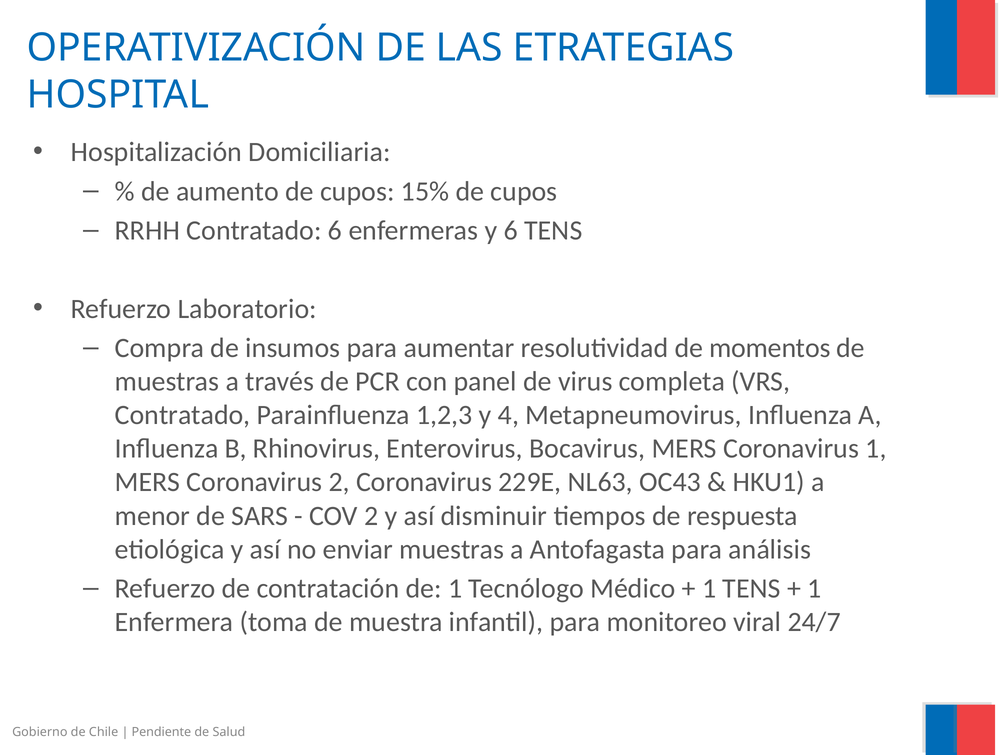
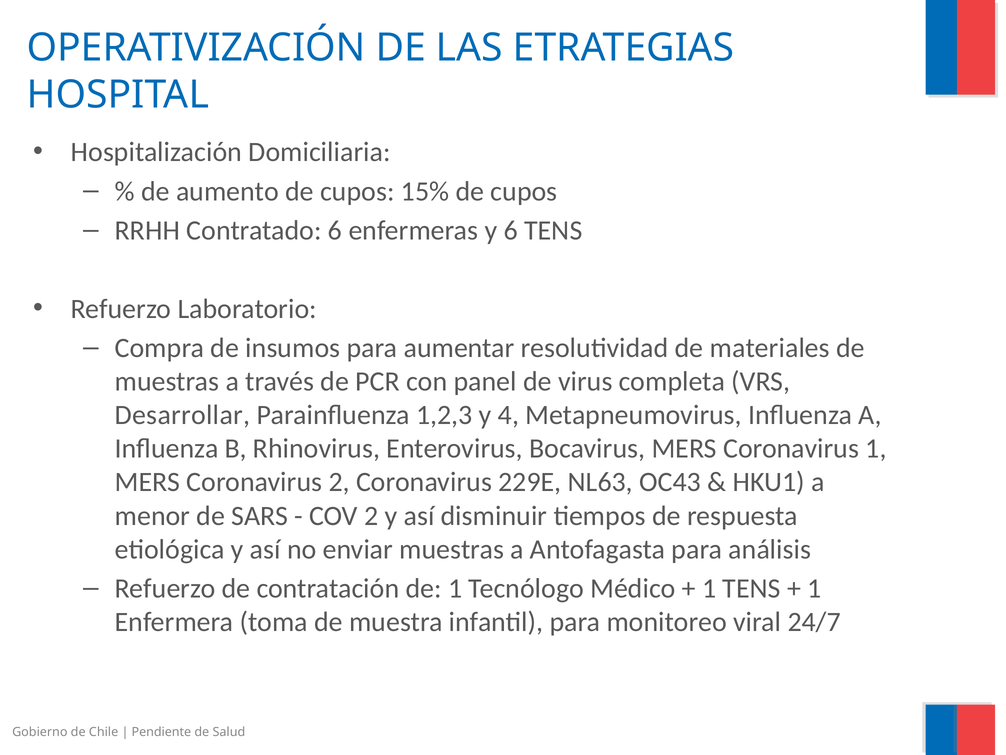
momentos: momentos -> materiales
Contratado at (183, 415): Contratado -> Desarrollar
